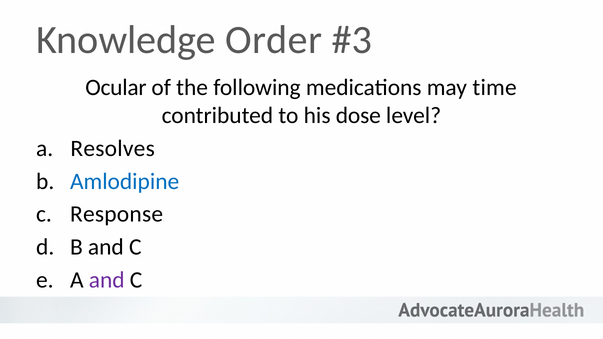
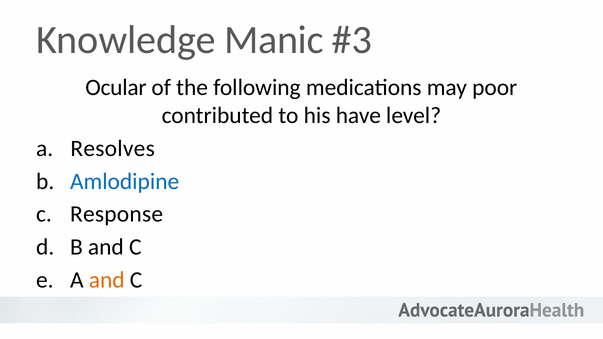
Order: Order -> Manic
time: time -> poor
dose: dose -> have
and at (107, 280) colour: purple -> orange
